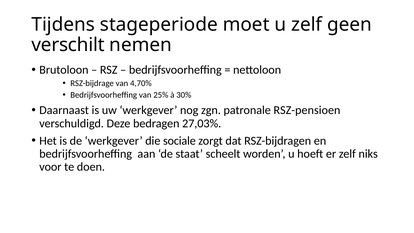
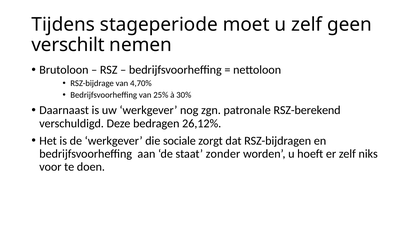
RSZ-pensioen: RSZ-pensioen -> RSZ-berekend
27,03%: 27,03% -> 26,12%
scheelt: scheelt -> zonder
